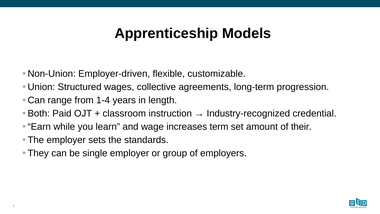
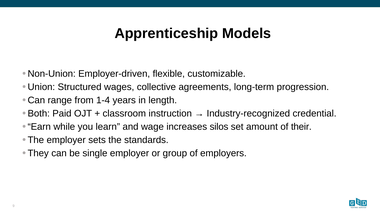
term: term -> silos
